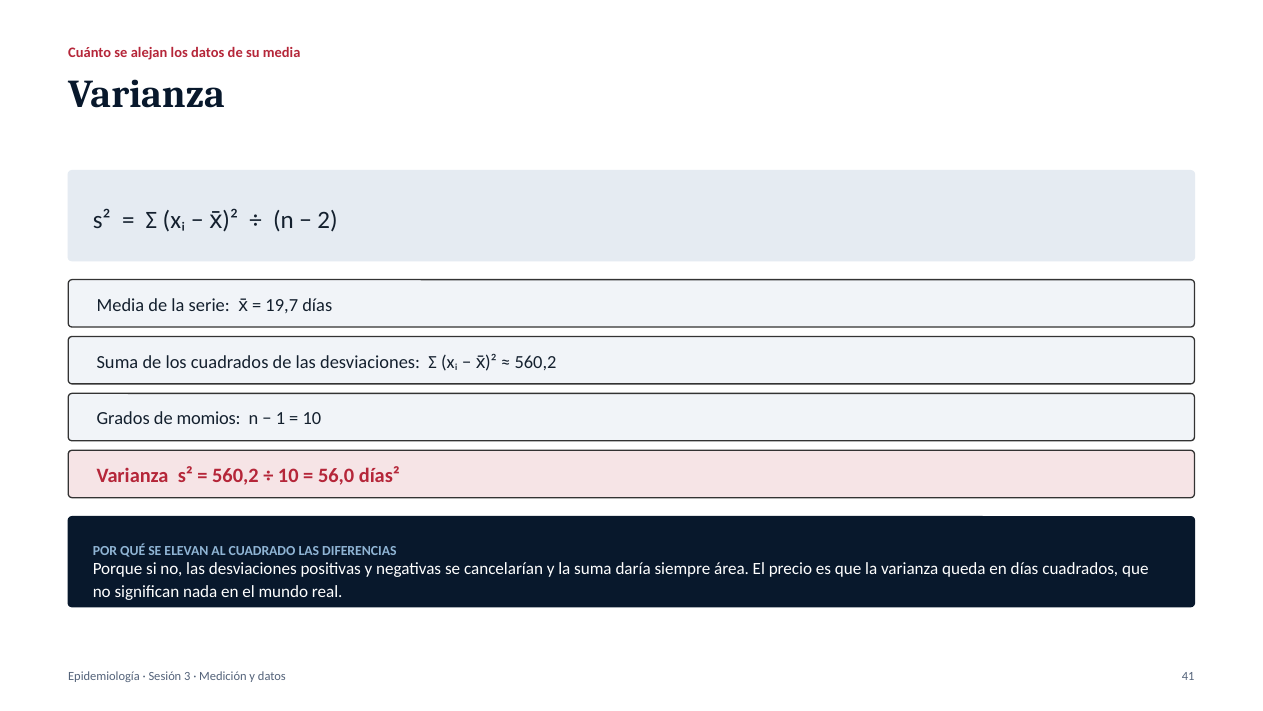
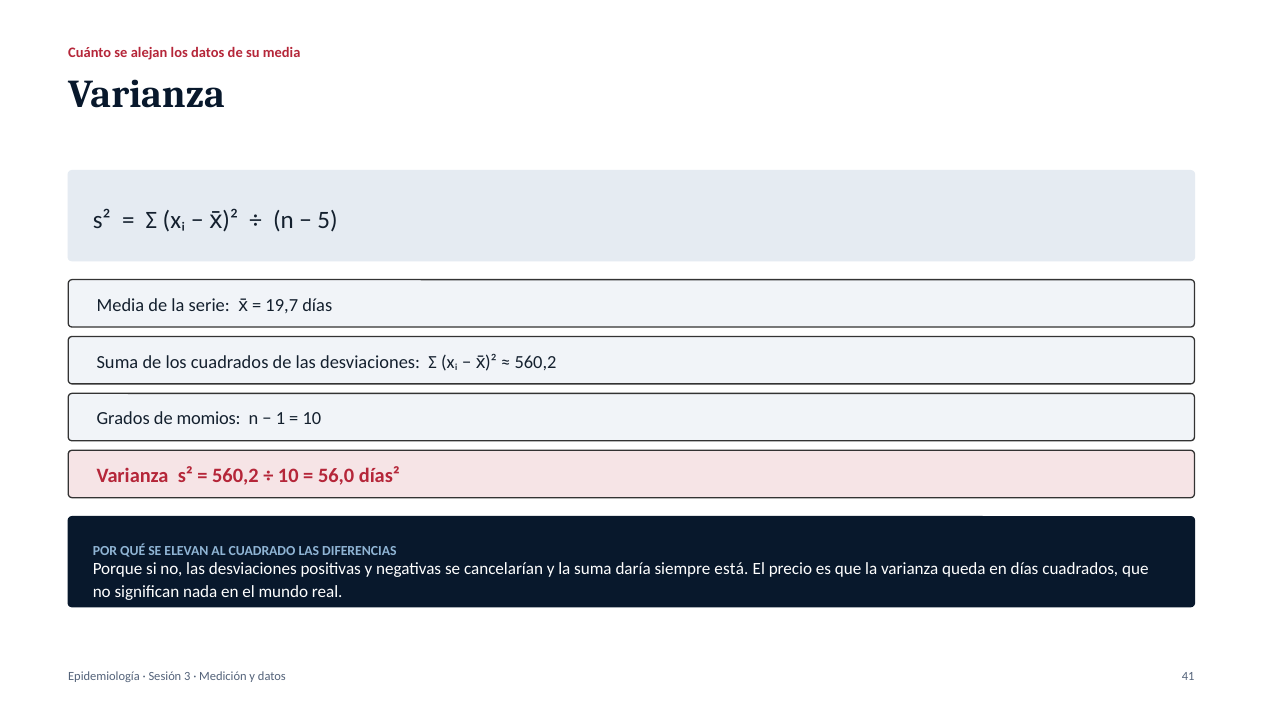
2: 2 -> 5
área: área -> está
